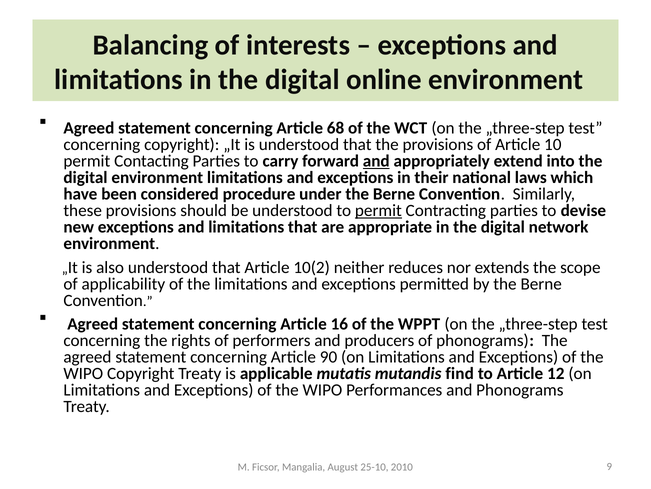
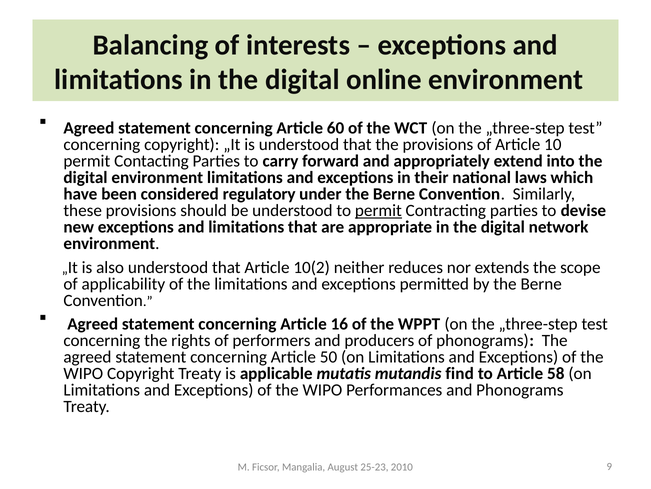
68: 68 -> 60
and at (376, 161) underline: present -> none
procedure: procedure -> regulatory
90: 90 -> 50
12: 12 -> 58
25-10: 25-10 -> 25-23
